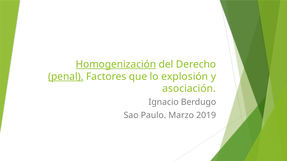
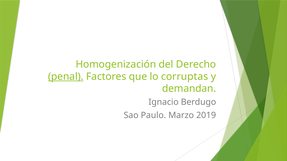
Homogenización underline: present -> none
explosión: explosión -> corruptas
asociación: asociación -> demandan
